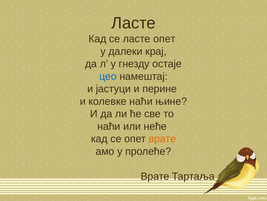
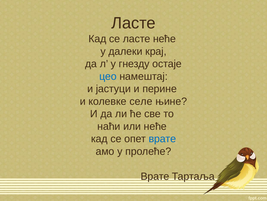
ласте опет: опет -> неће
колевке наћи: наћи -> селе
врате at (162, 138) colour: orange -> blue
